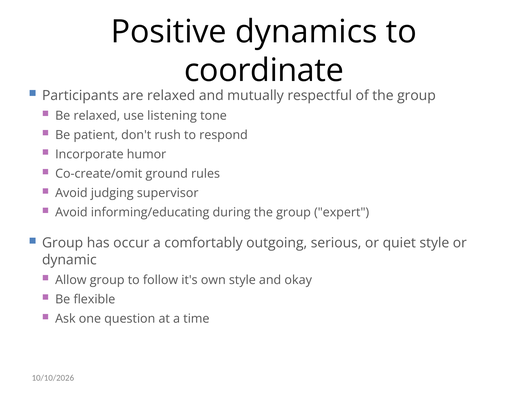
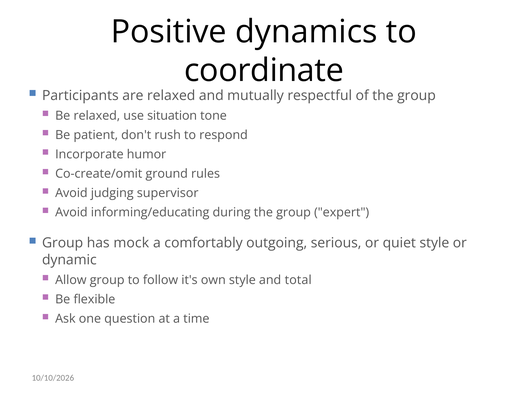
listening: listening -> situation
occur: occur -> mock
okay: okay -> total
